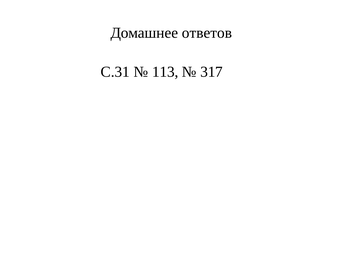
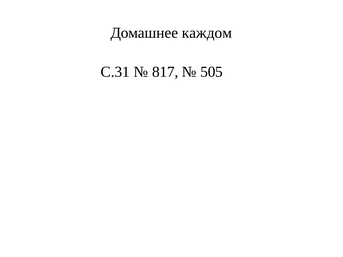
ответов: ответов -> каждом
113: 113 -> 817
317: 317 -> 505
